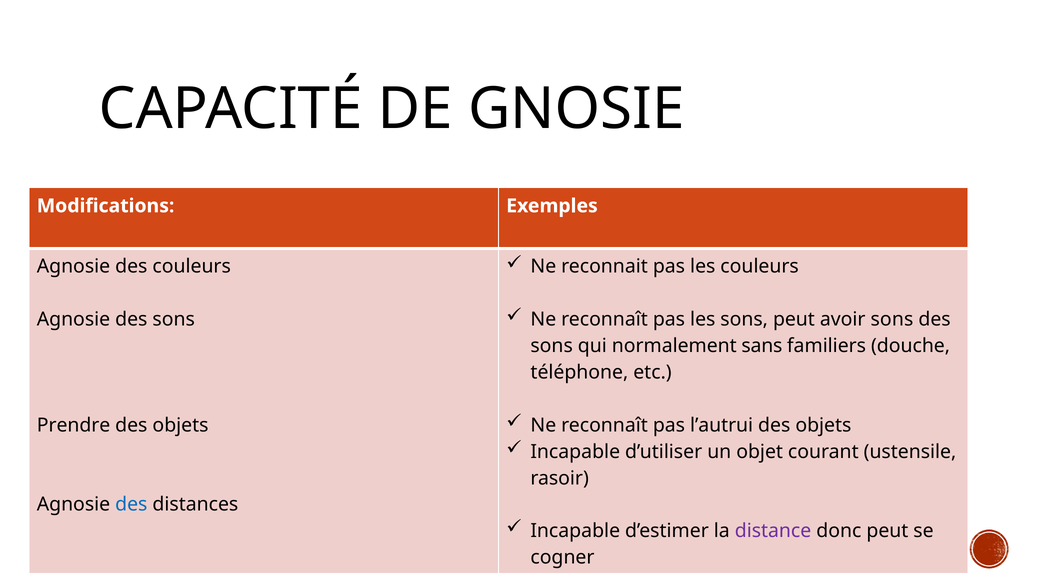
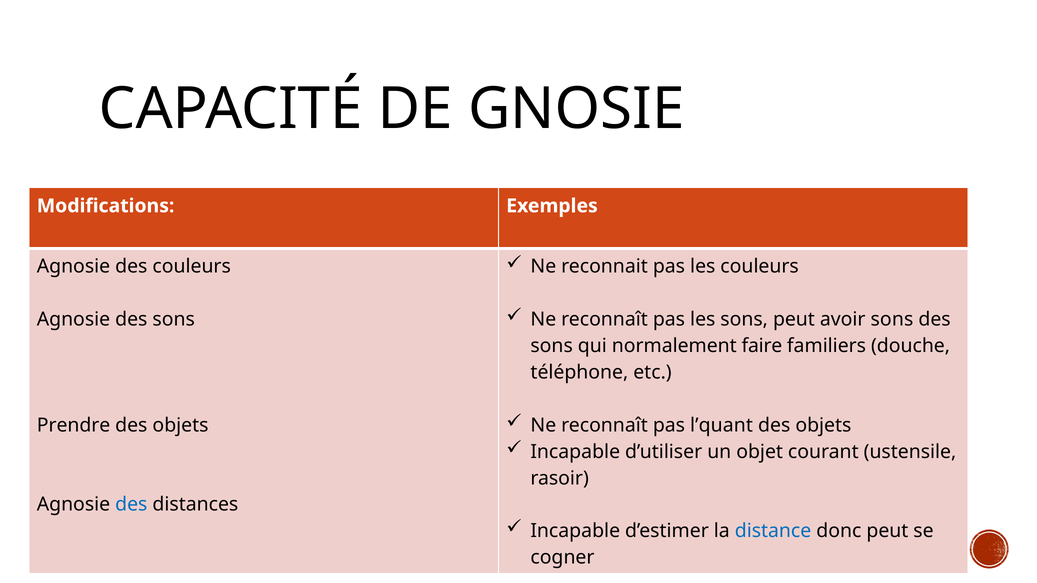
sans: sans -> faire
l’autrui: l’autrui -> l’quant
distance colour: purple -> blue
